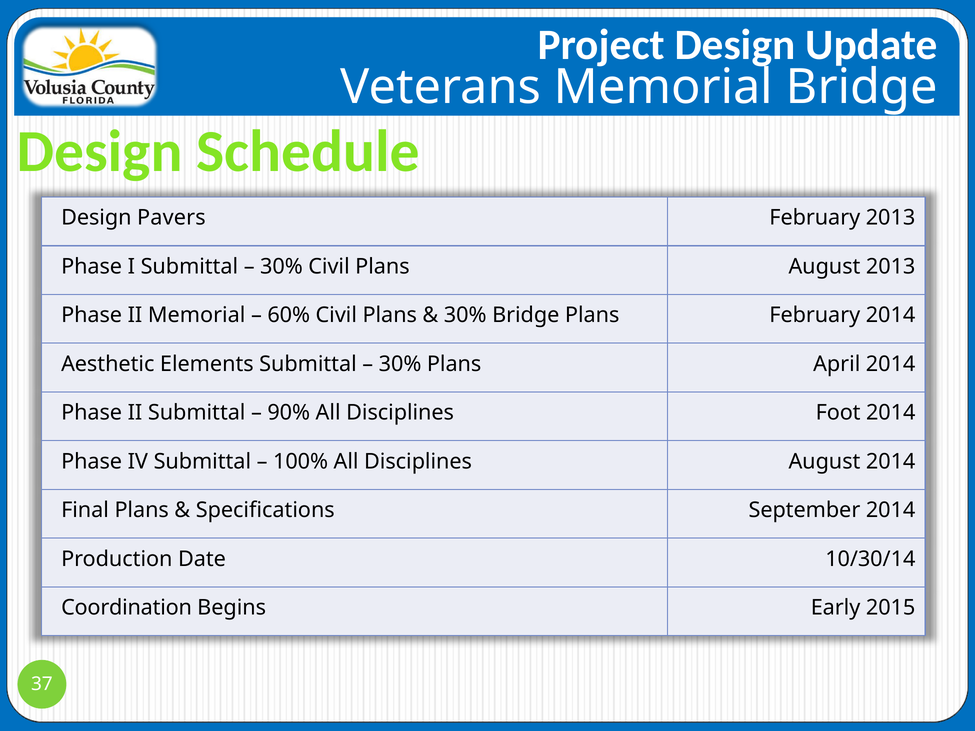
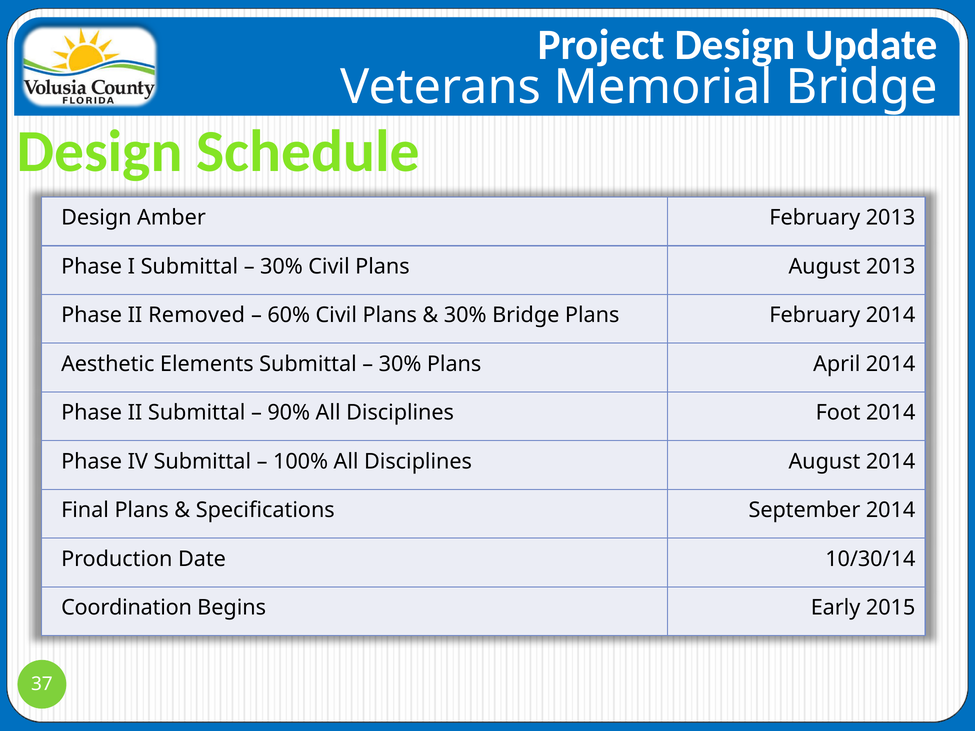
Pavers: Pavers -> Amber
II Memorial: Memorial -> Removed
